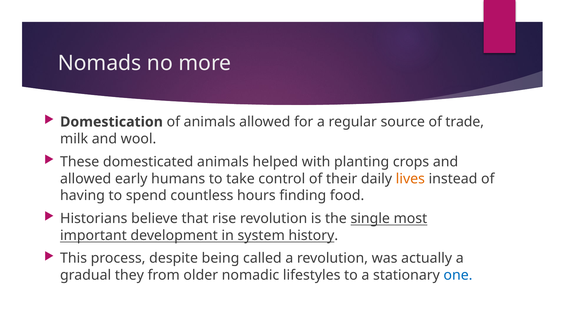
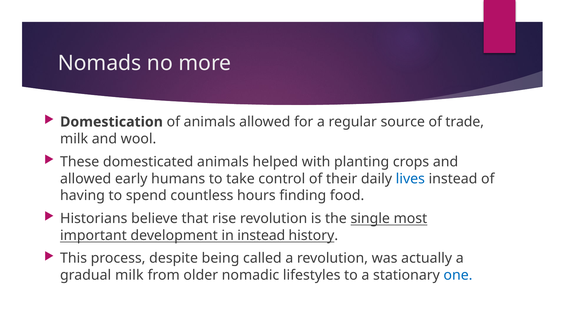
lives colour: orange -> blue
in system: system -> instead
gradual they: they -> milk
